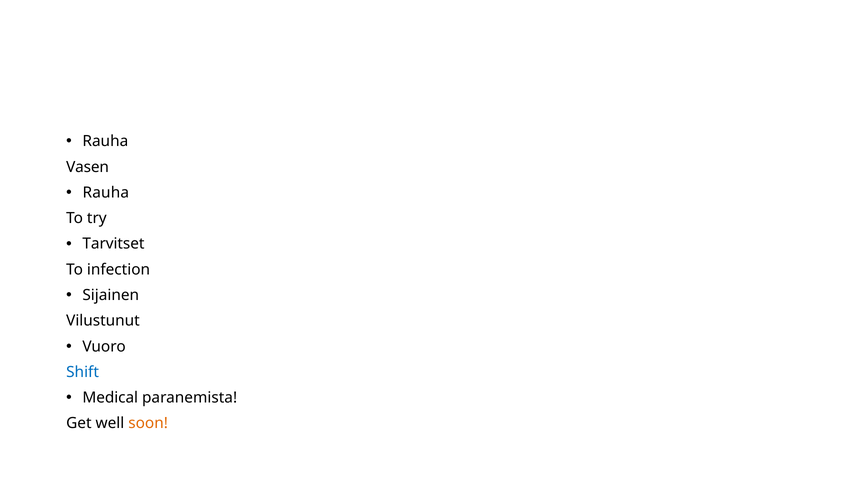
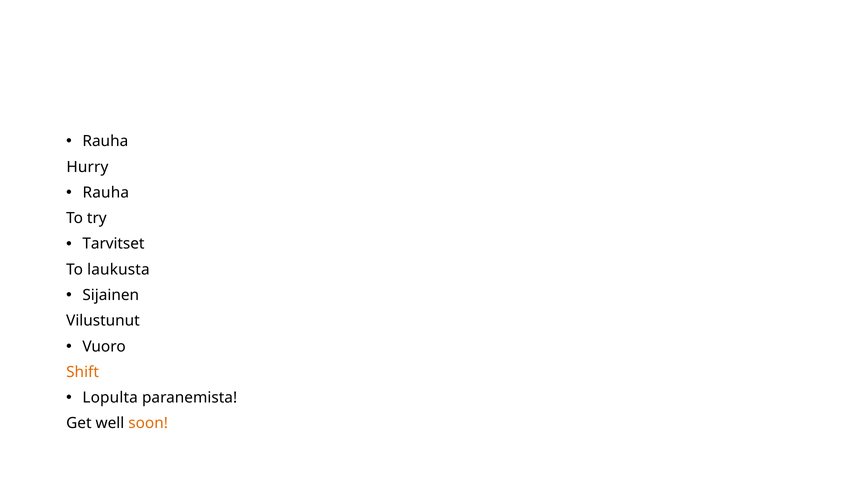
Vasen: Vasen -> Hurry
infection: infection -> laukusta
Shift colour: blue -> orange
Medical: Medical -> Lopulta
